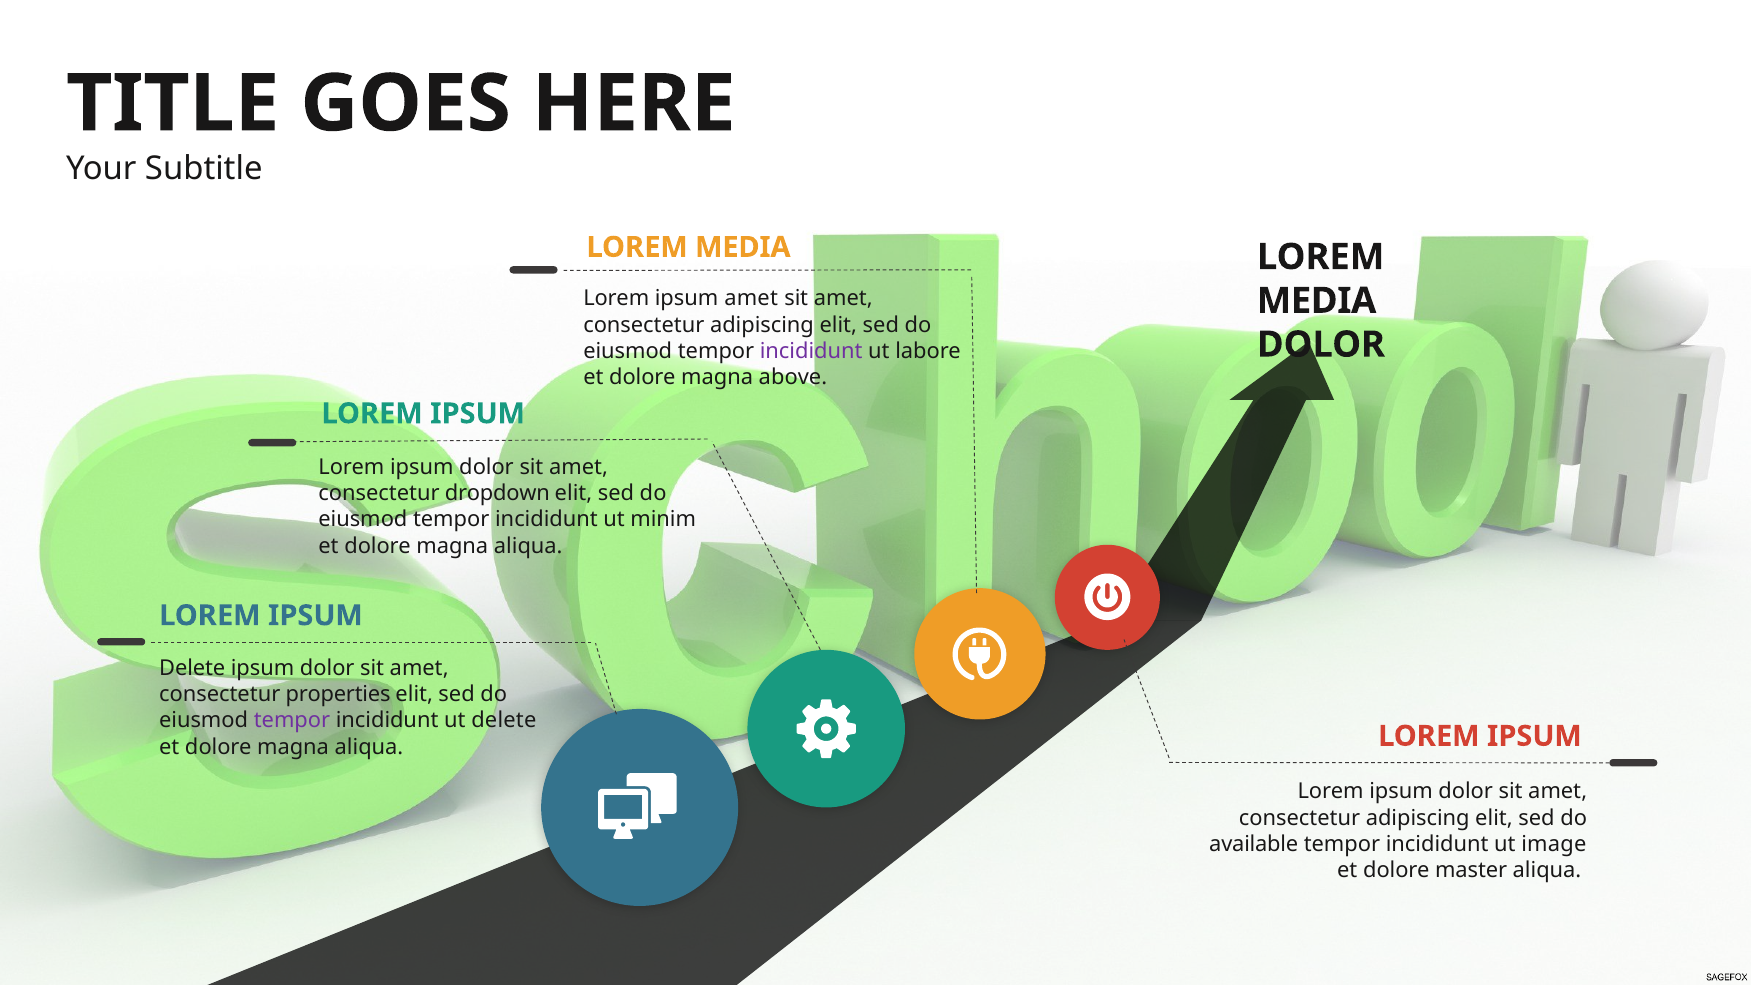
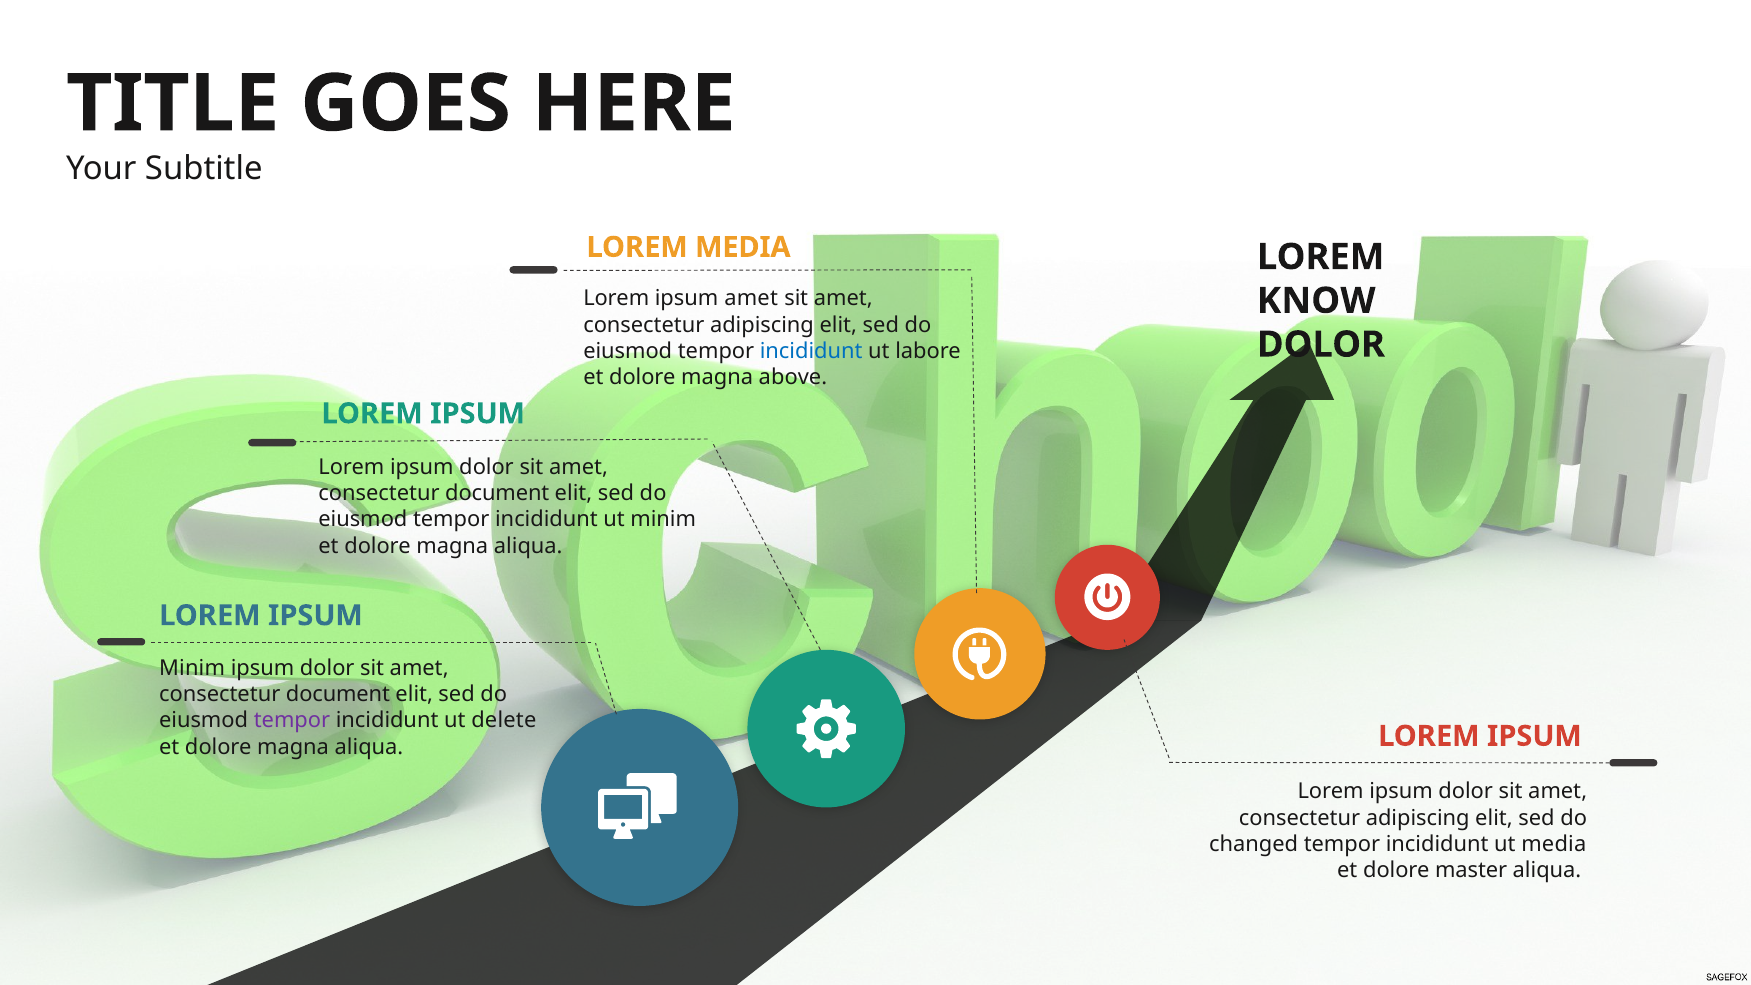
MEDIA at (1317, 301): MEDIA -> KNOW
incididunt at (811, 351) colour: purple -> blue
dropdown at (497, 493): dropdown -> document
Delete at (192, 668): Delete -> Minim
properties at (338, 694): properties -> document
available: available -> changed
ut image: image -> media
